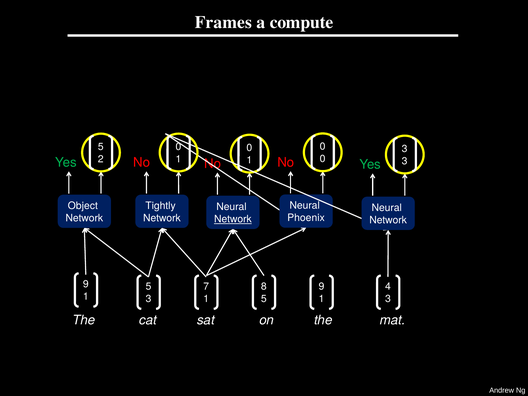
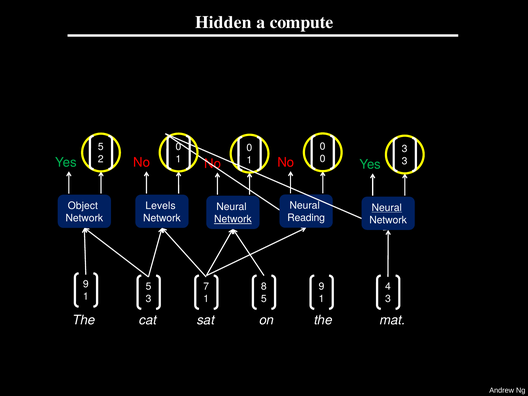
Frames: Frames -> Hidden
Tightly: Tightly -> Levels
Neural at (387, 208) underline: none -> present
Phoenix: Phoenix -> Reading
